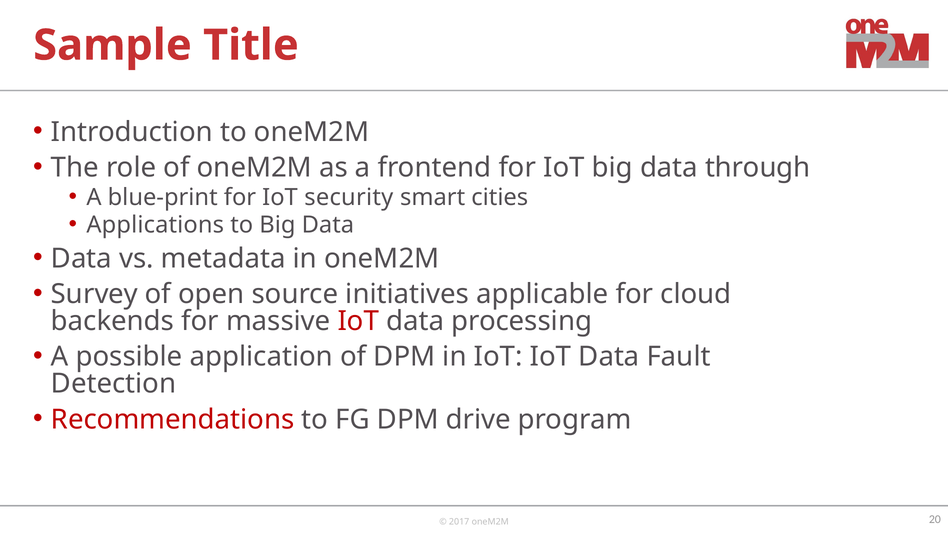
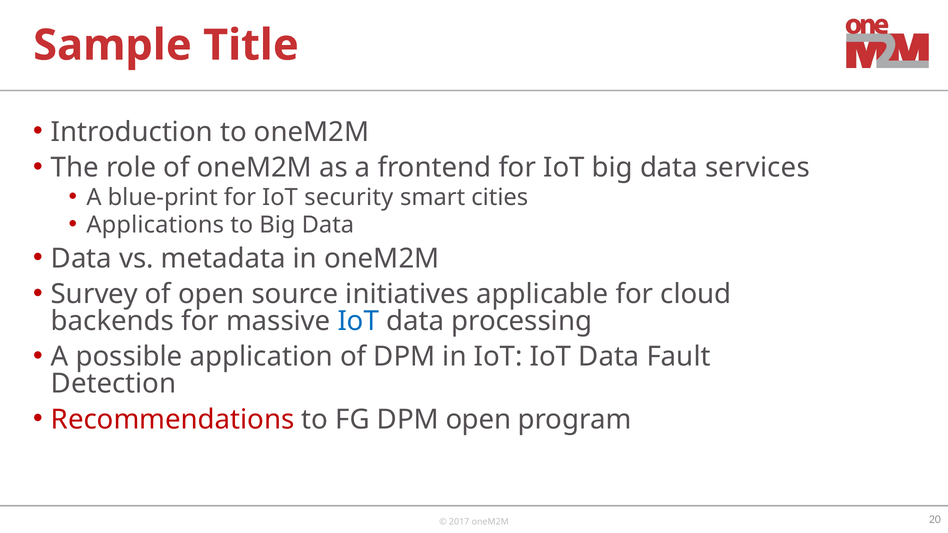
through: through -> services
IoT at (358, 321) colour: red -> blue
DPM drive: drive -> open
